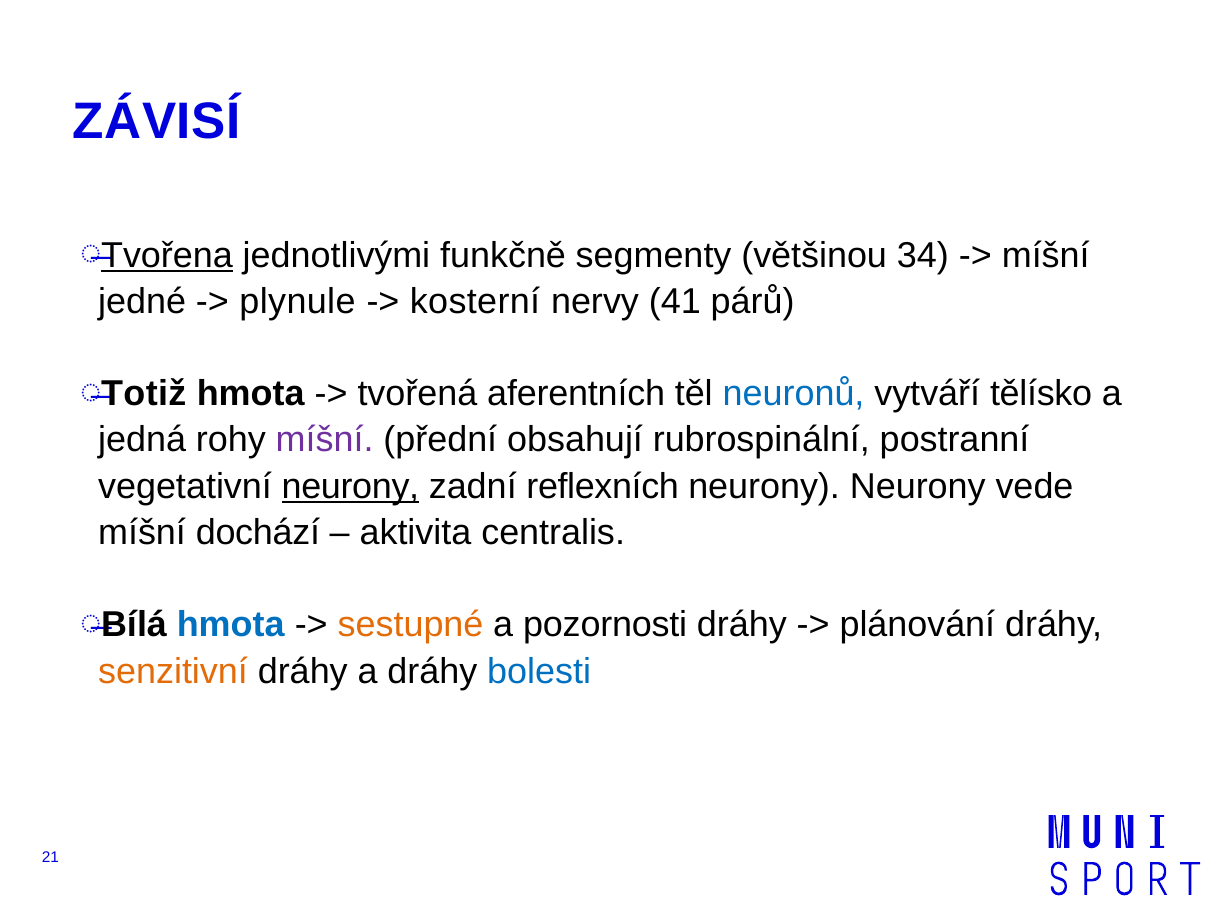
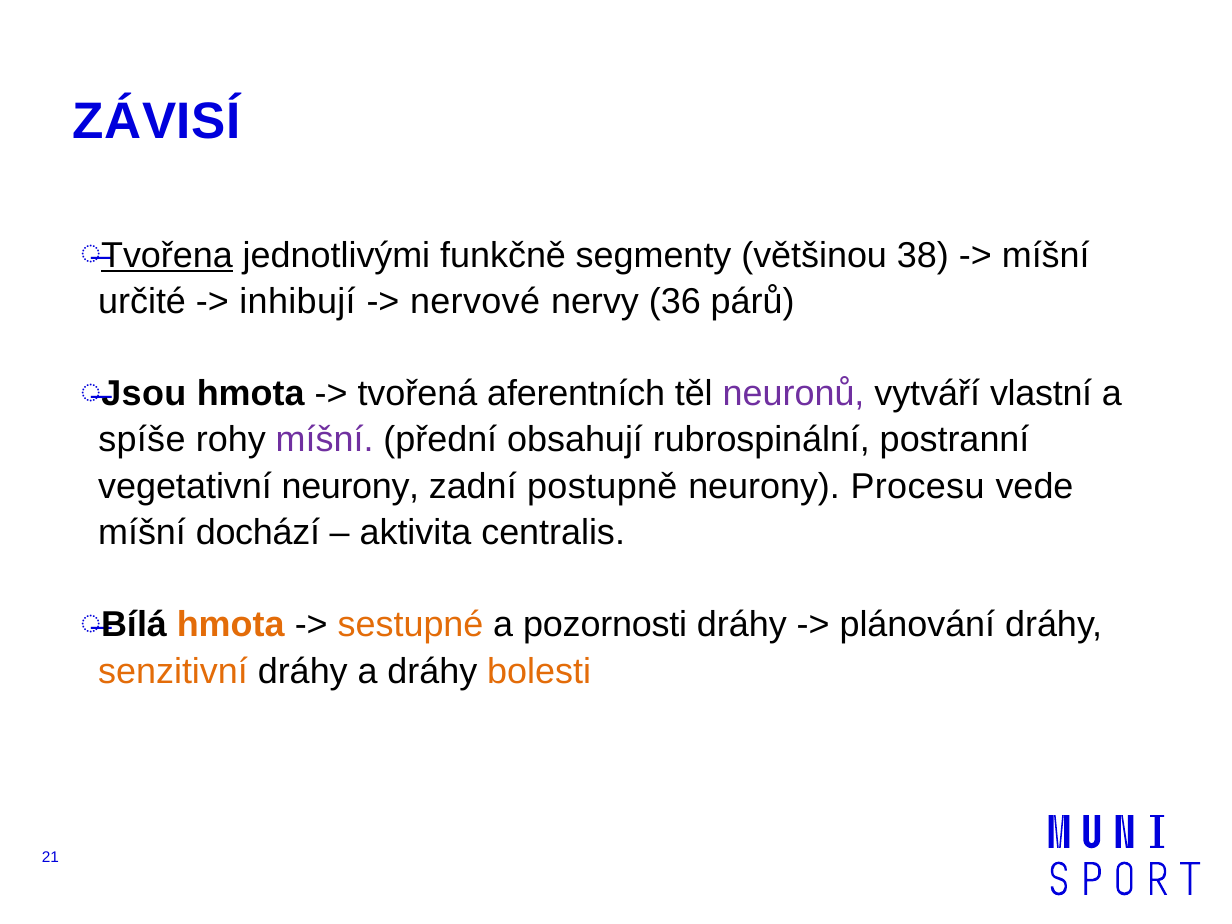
34: 34 -> 38
jedné: jedné -> určité
plynule: plynule -> inhibují
kosterní: kosterní -> nervové
41: 41 -> 36
Totiž: Totiž -> Jsou
neuronů colour: blue -> purple
tělísko: tělísko -> vlastní
jedná: jedná -> spíše
neurony at (350, 486) underline: present -> none
reflexních: reflexních -> postupně
neurony Neurony: Neurony -> Procesu
hmota at (231, 625) colour: blue -> orange
bolesti colour: blue -> orange
